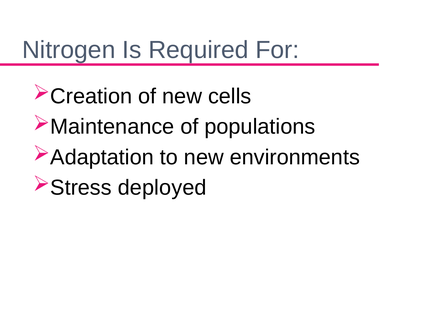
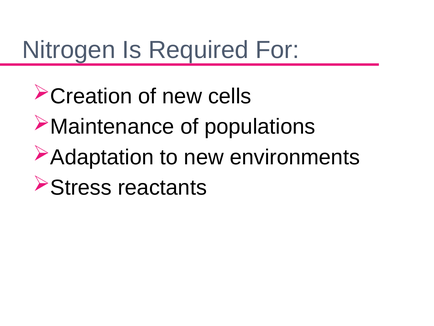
deployed: deployed -> reactants
